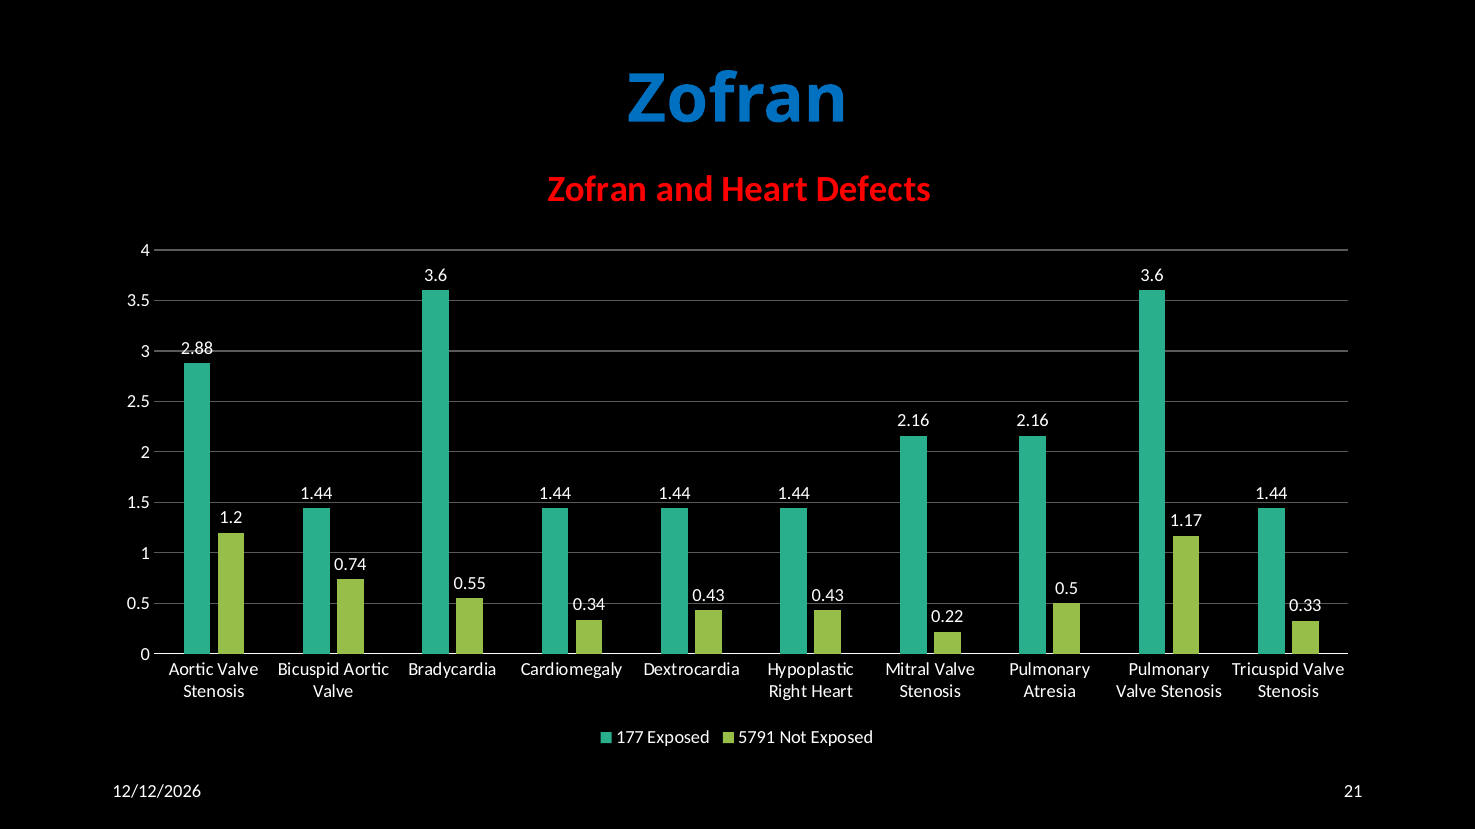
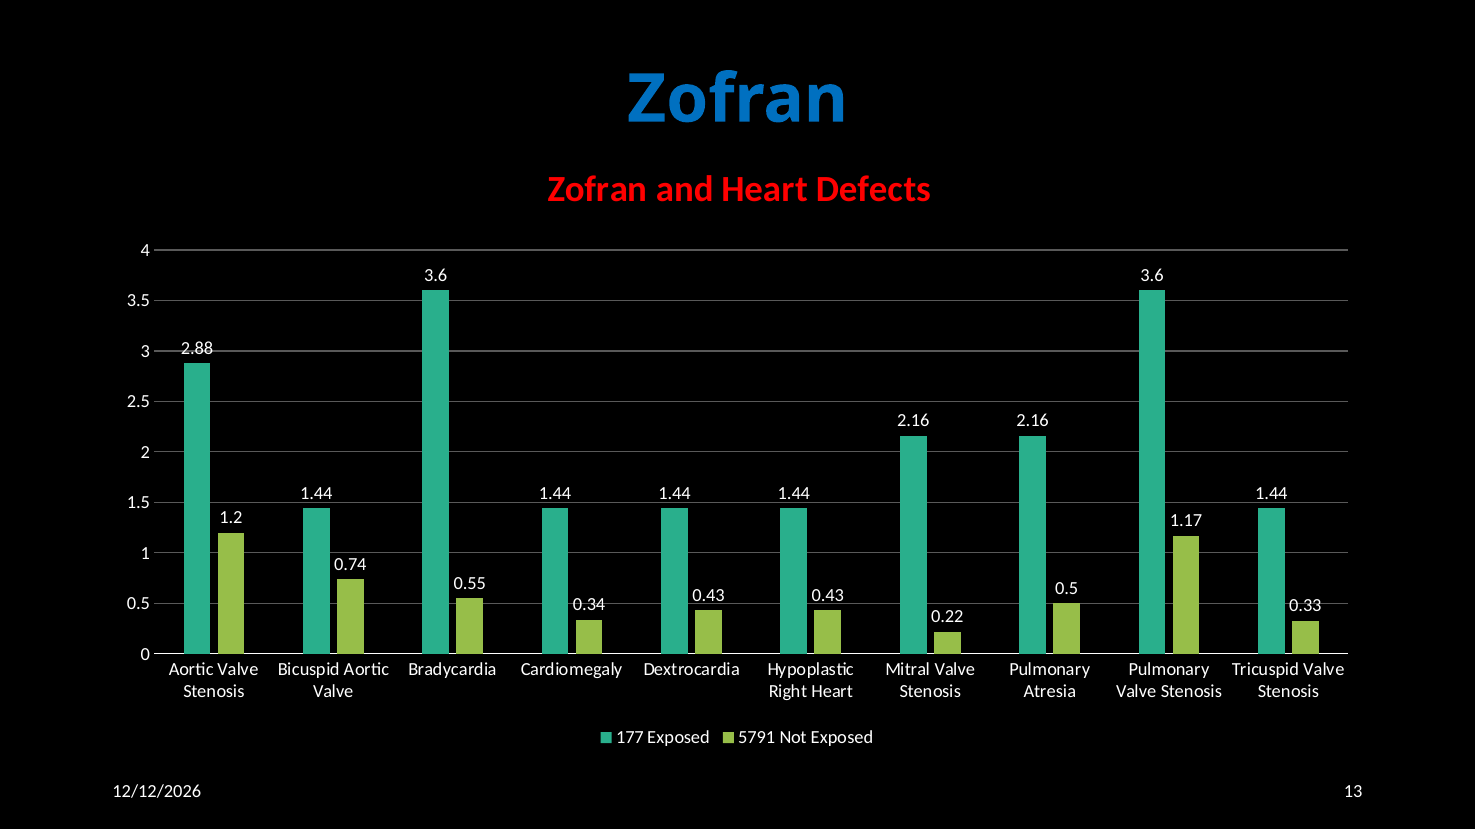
21: 21 -> 13
